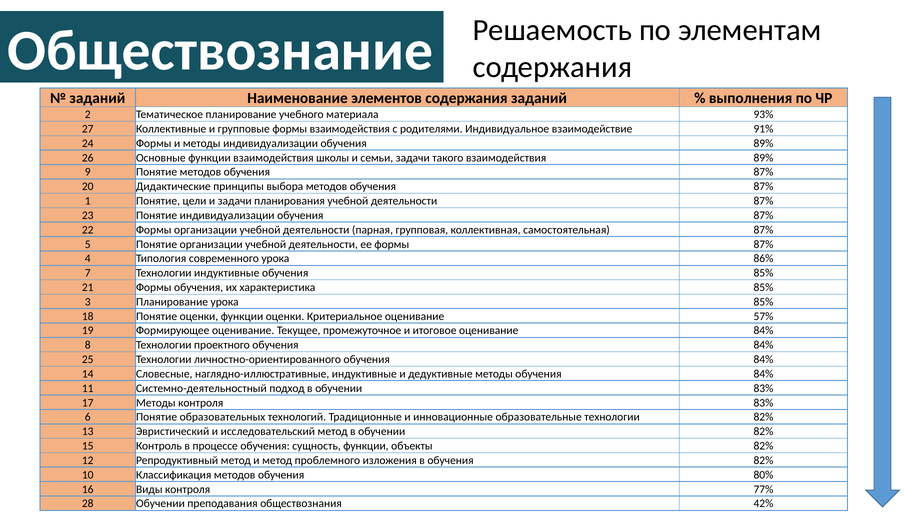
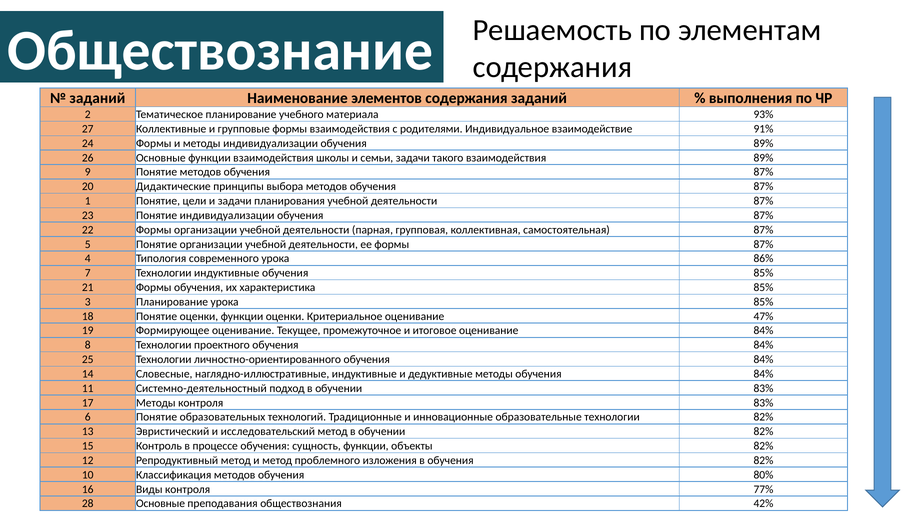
57%: 57% -> 47%
28 Обучении: Обучении -> Основные
